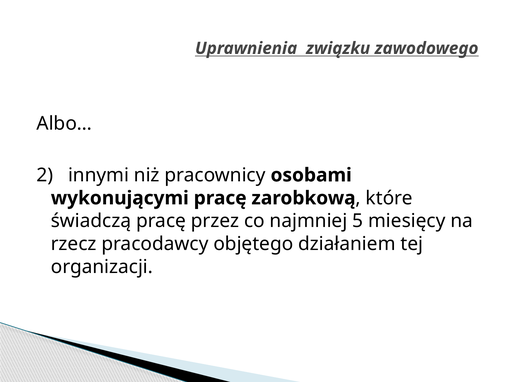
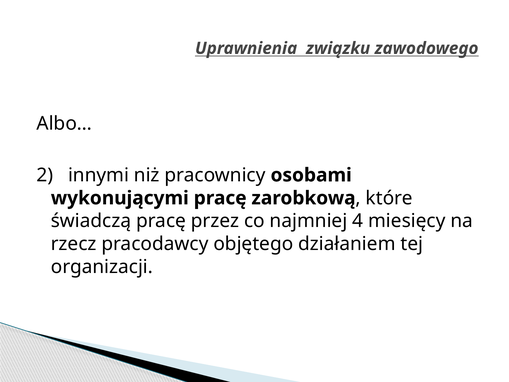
5: 5 -> 4
